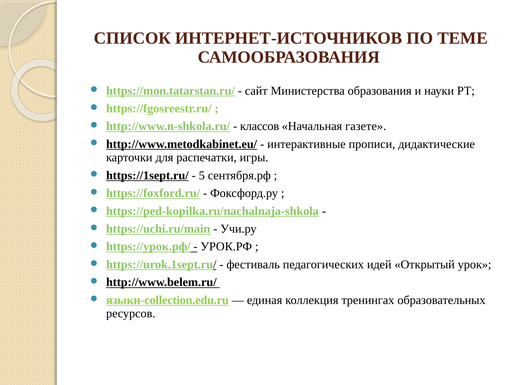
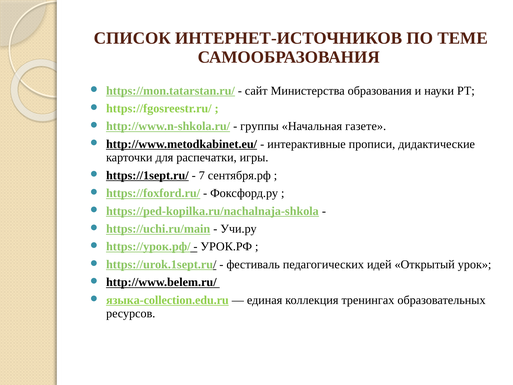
классов: классов -> группы
5: 5 -> 7
языки-collection.edu.ru: языки-collection.edu.ru -> языка-collection.edu.ru
